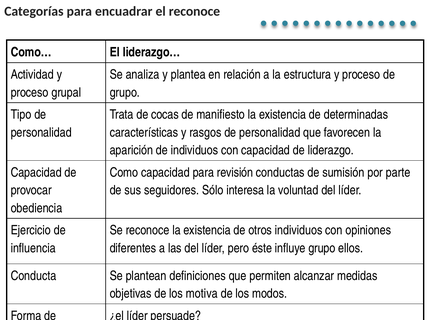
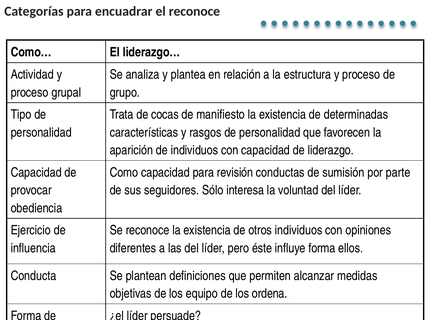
influye grupo: grupo -> forma
motiva: motiva -> equipo
modos: modos -> ordena
